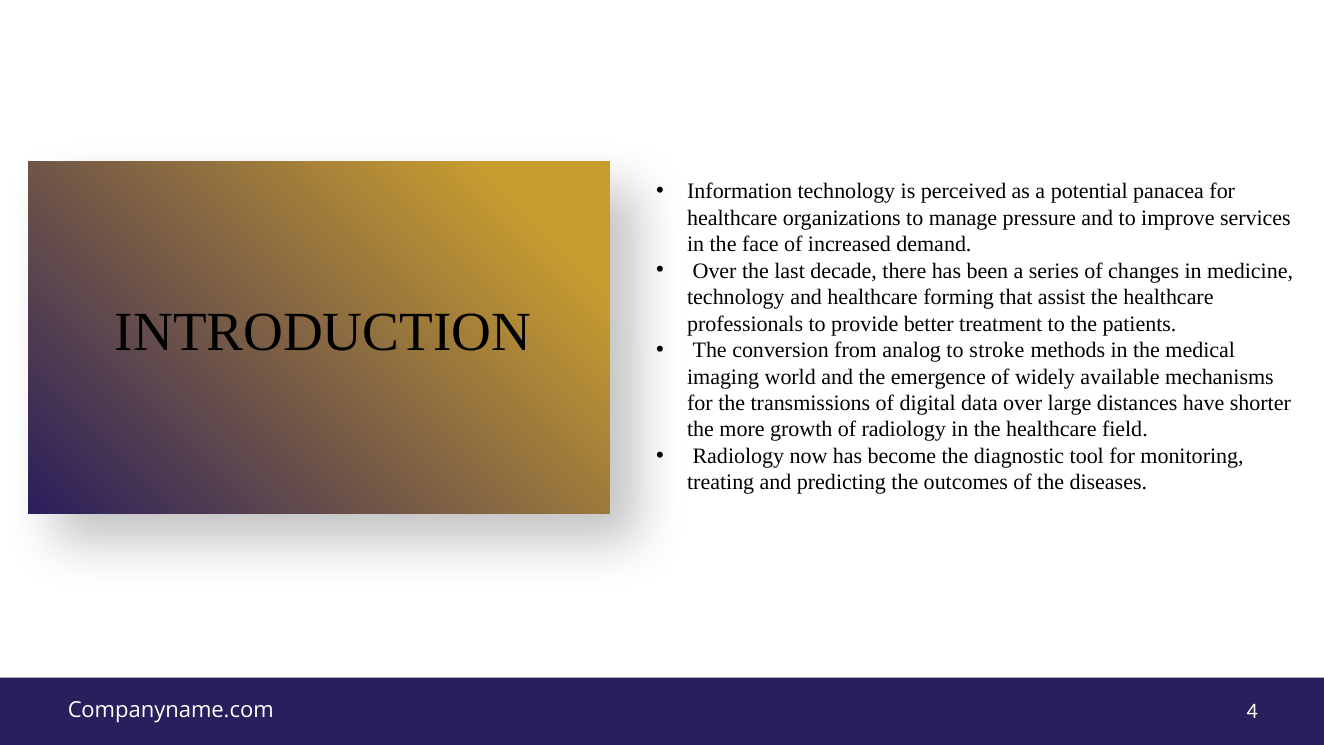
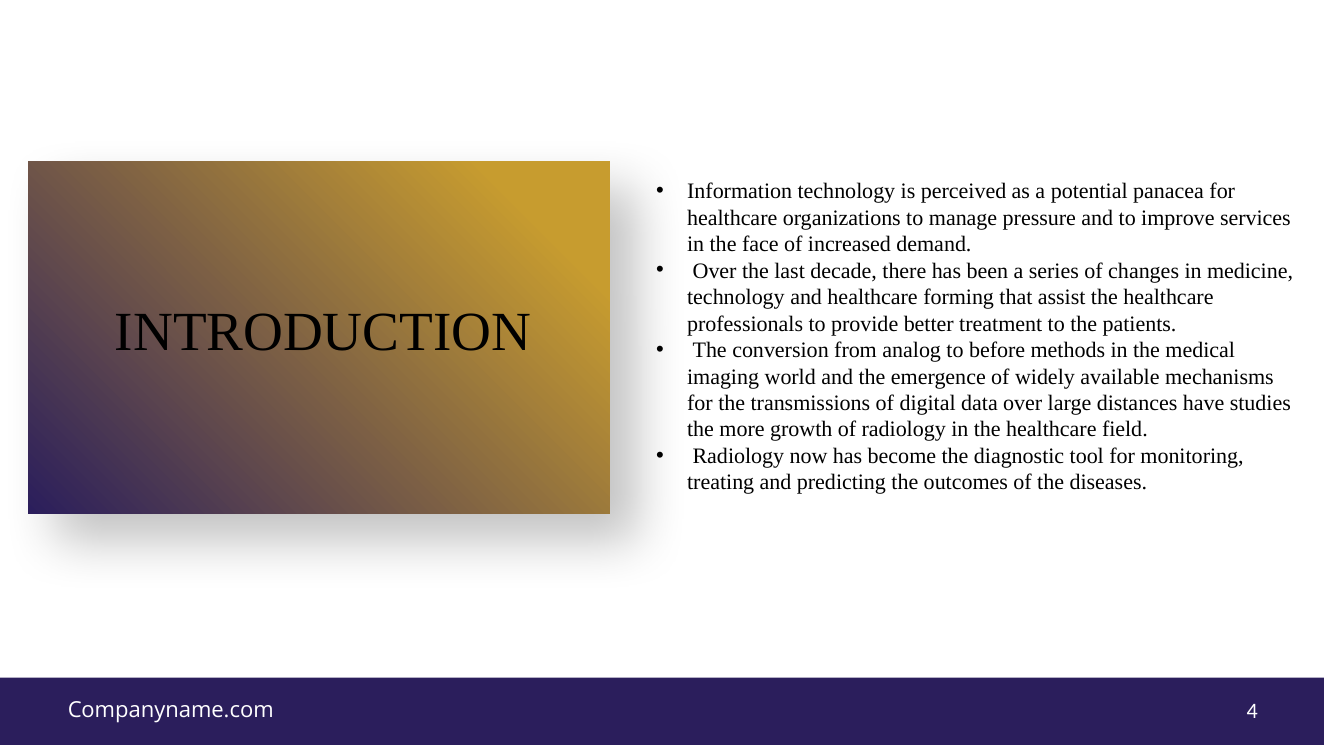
stroke: stroke -> before
shorter: shorter -> studies
